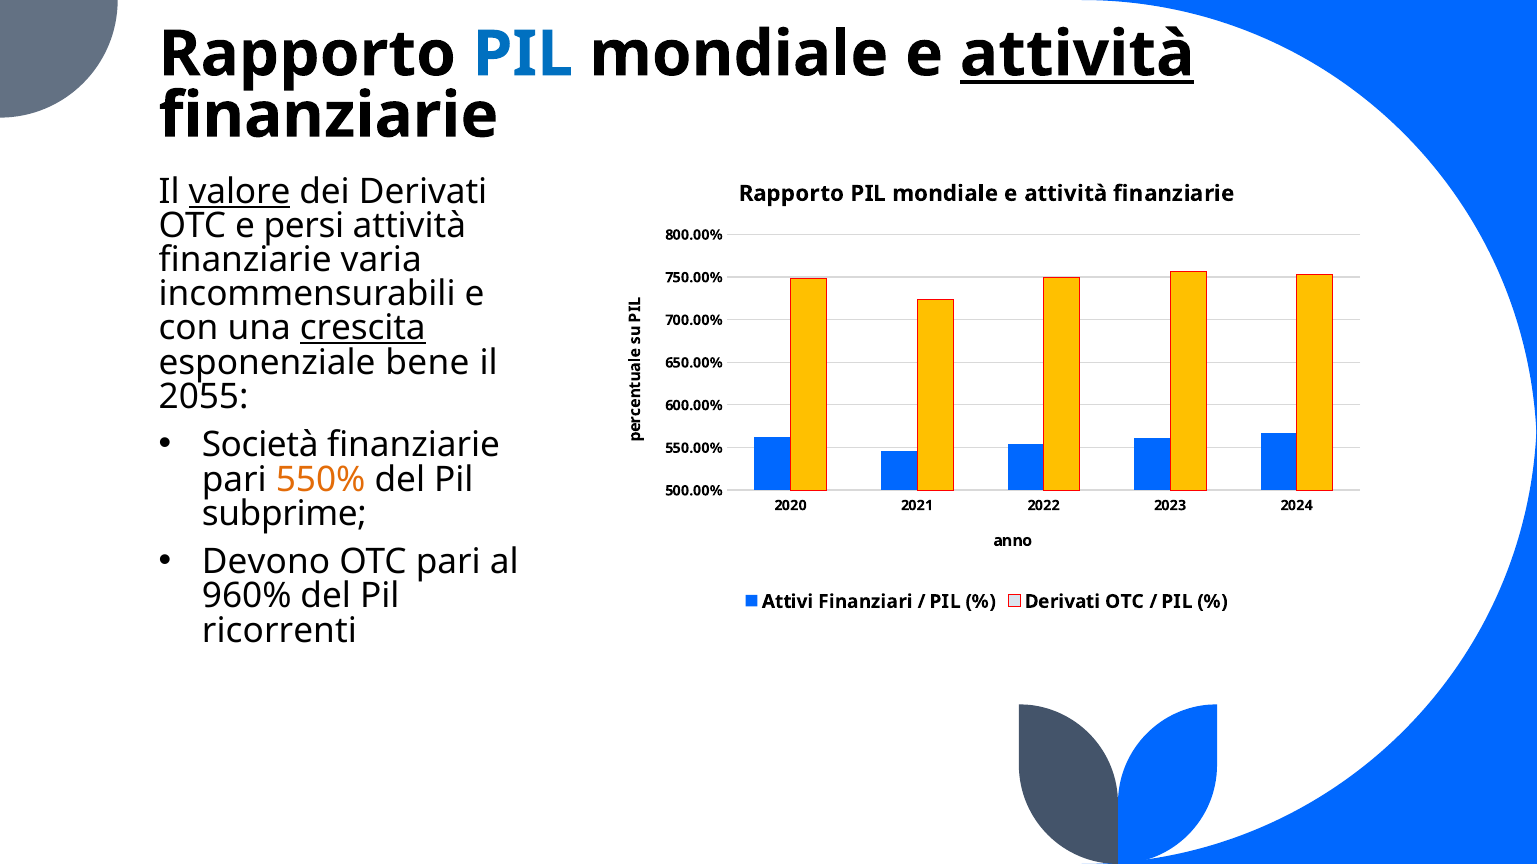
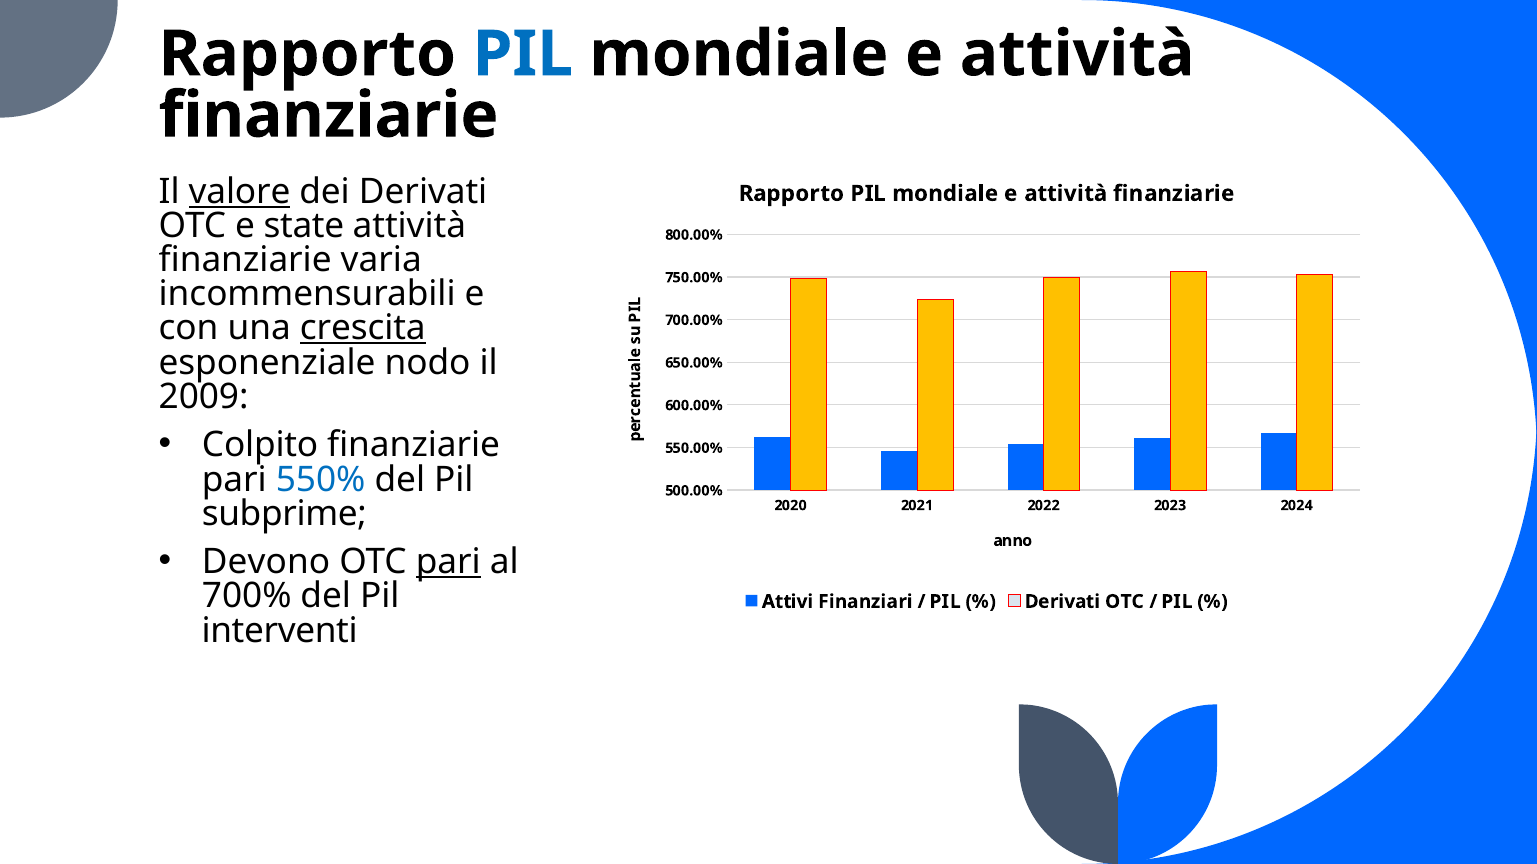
attività at (1077, 54) underline: present -> none
persi: persi -> state
bene: bene -> nodo
2055: 2055 -> 2009
Società: Società -> Colpito
550% colour: orange -> blue
pari at (448, 563) underline: none -> present
960%: 960% -> 700%
ricorrenti: ricorrenti -> interventi
